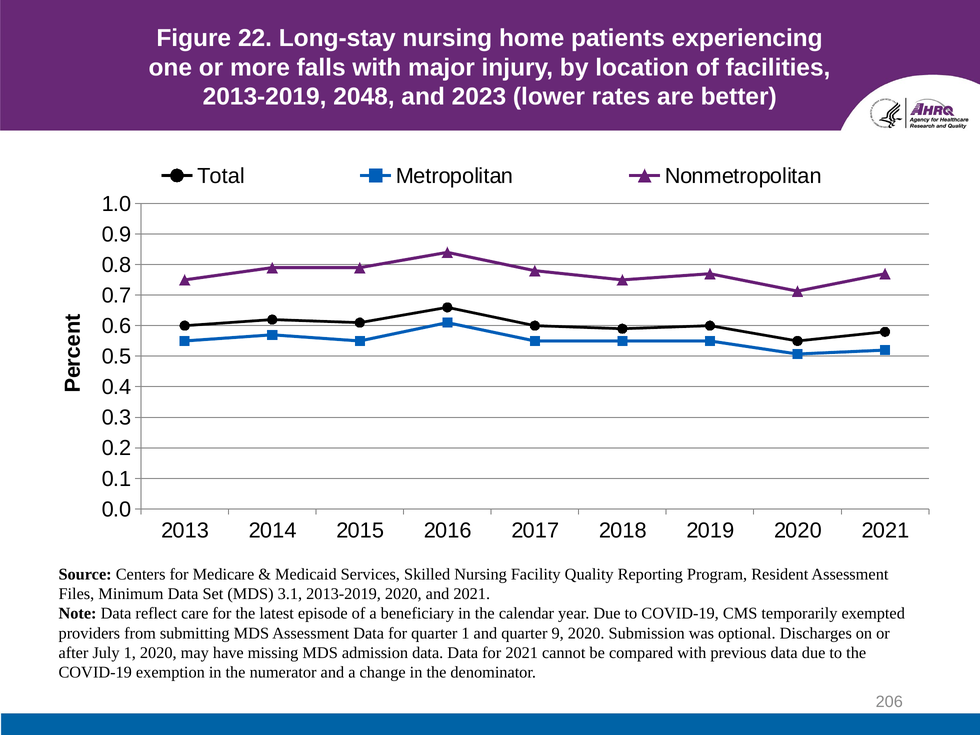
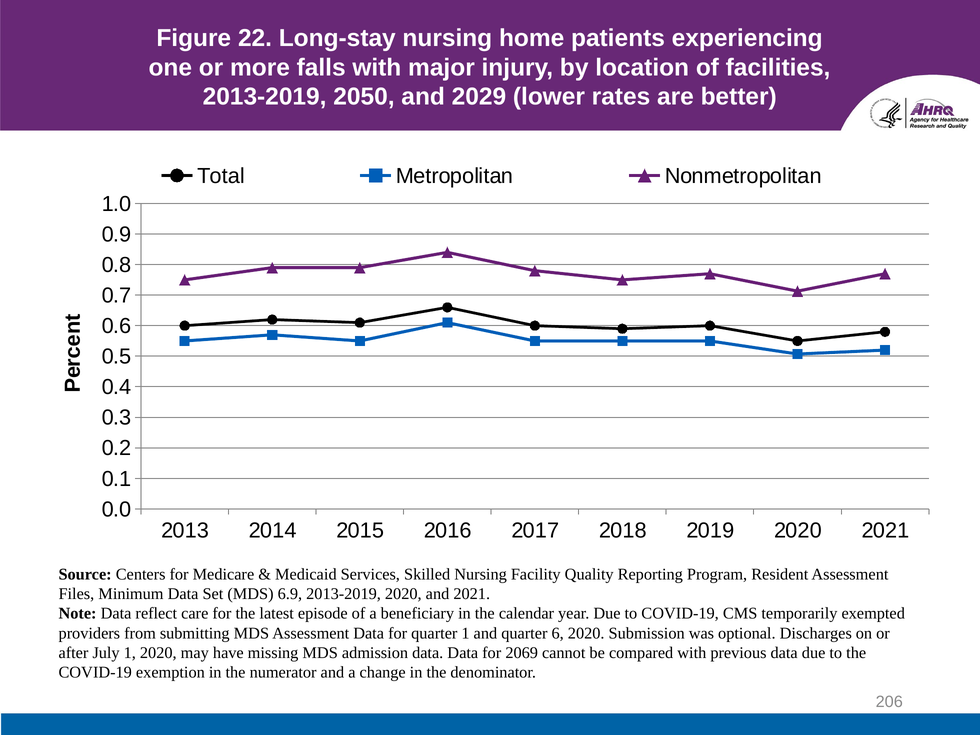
2048: 2048 -> 2050
2023: 2023 -> 2029
3.1: 3.1 -> 6.9
9: 9 -> 6
for 2021: 2021 -> 2069
